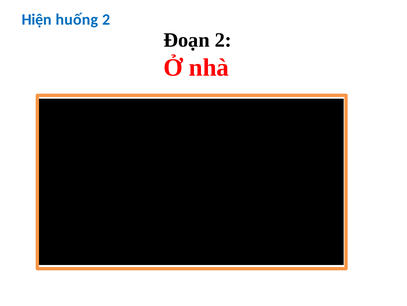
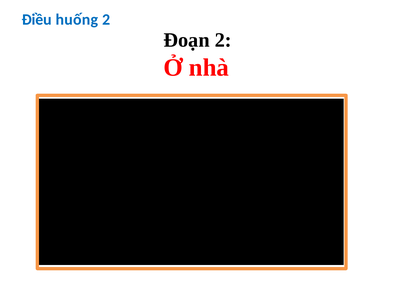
Hiện: Hiện -> Điều
